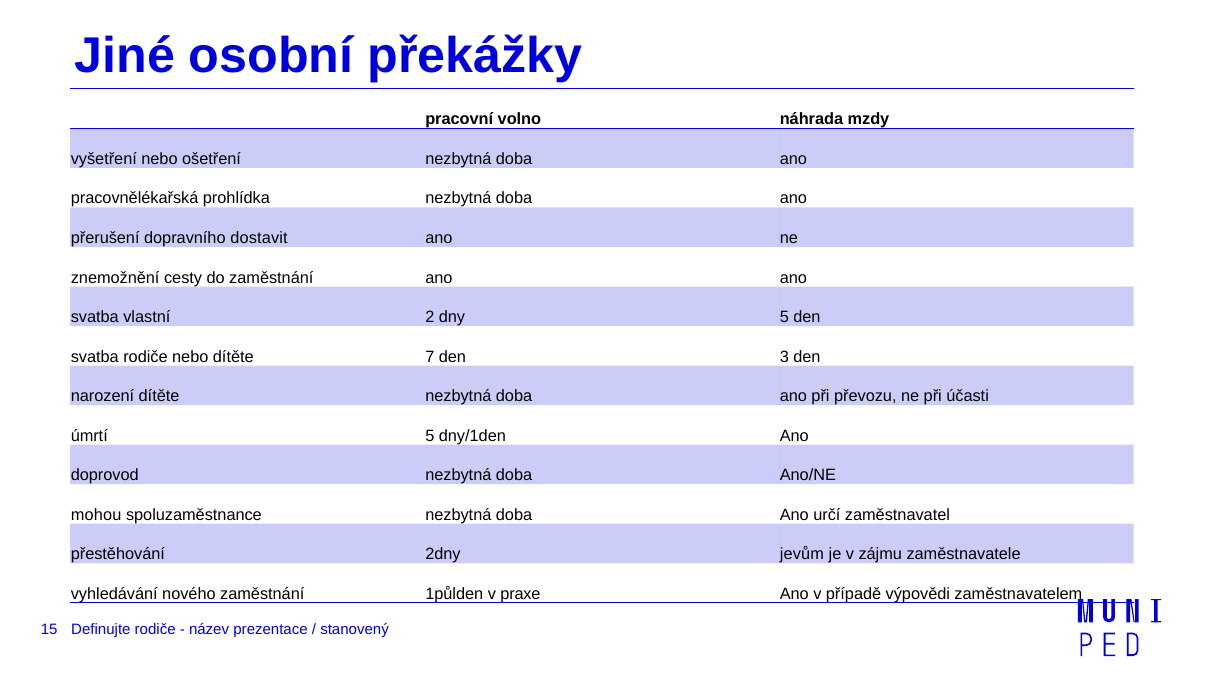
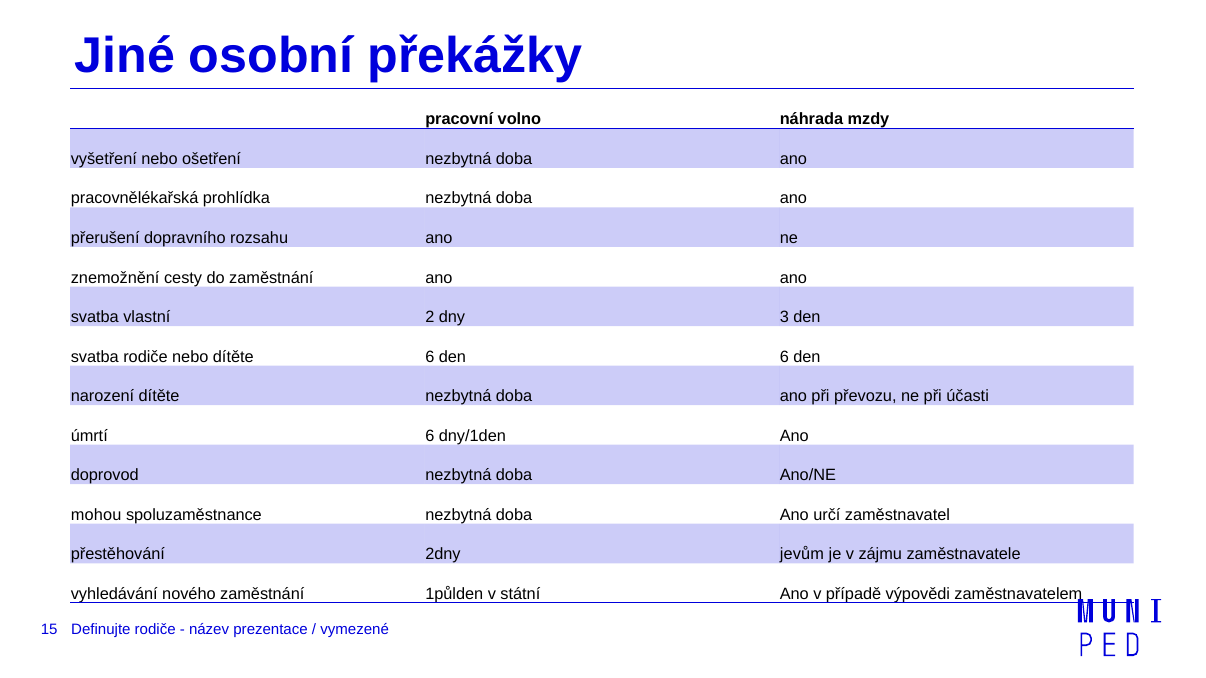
dostavit: dostavit -> rozsahu
dny 5: 5 -> 3
dítěte 7: 7 -> 6
den 3: 3 -> 6
úmrtí 5: 5 -> 6
praxe: praxe -> státní
stanovený: stanovený -> vymezené
